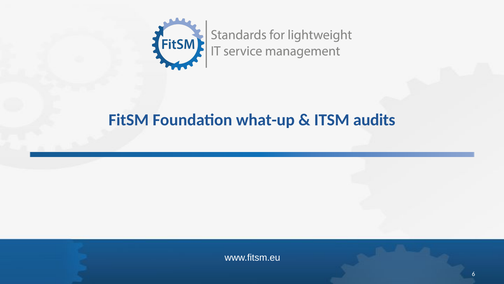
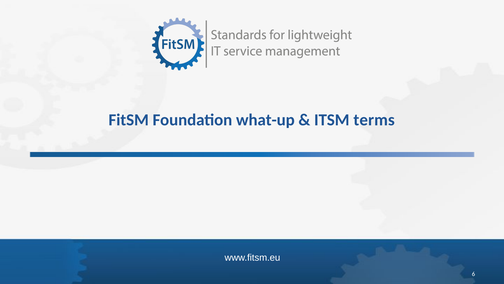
audits: audits -> terms
